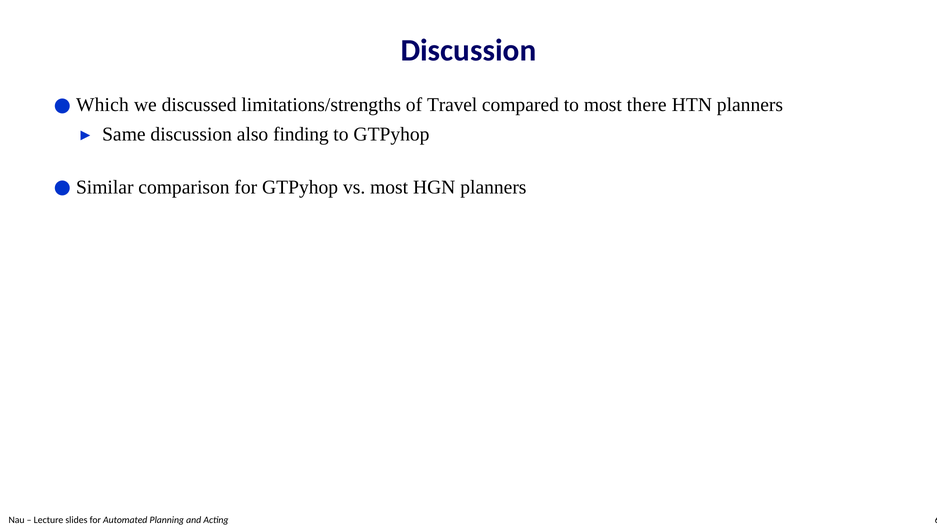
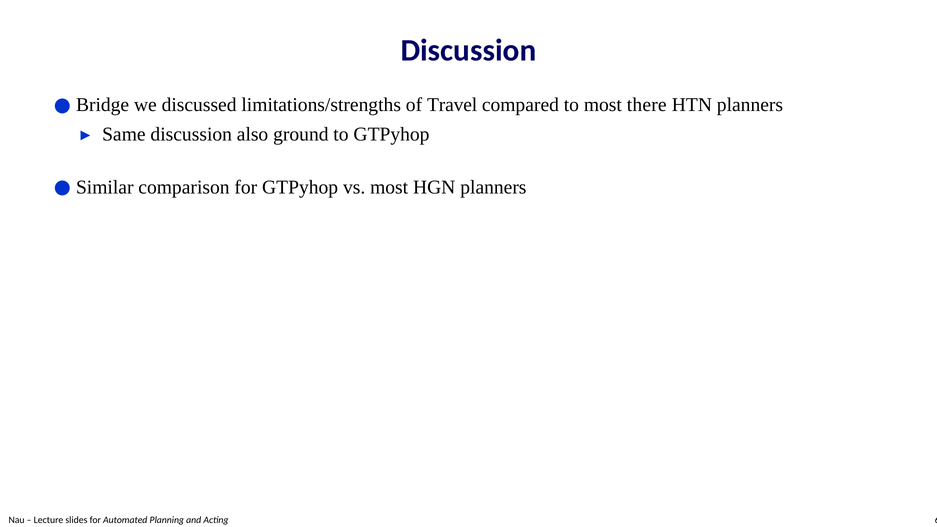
Which: Which -> Bridge
finding: finding -> ground
